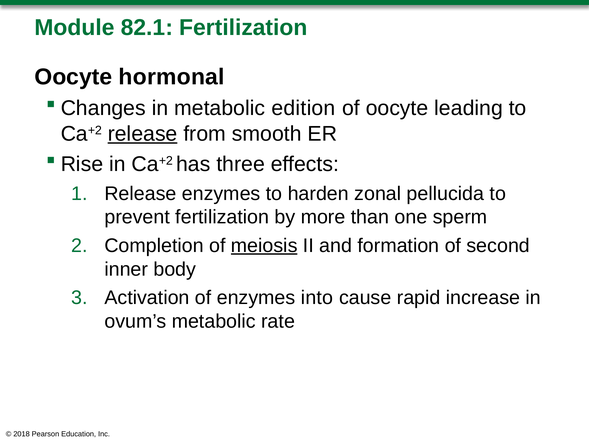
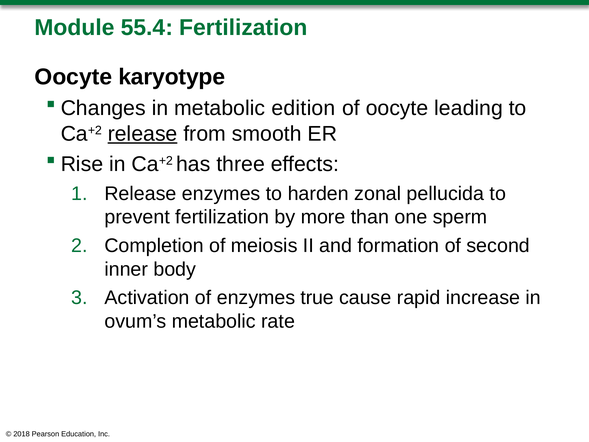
82.1: 82.1 -> 55.4
hormonal: hormonal -> karyotype
meiosis underline: present -> none
into: into -> true
